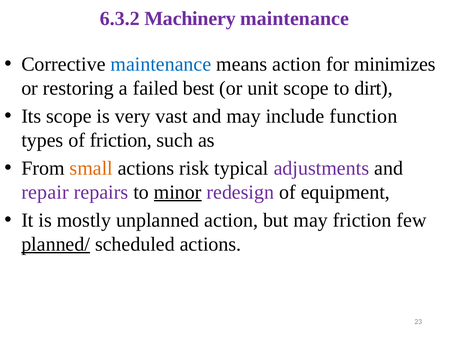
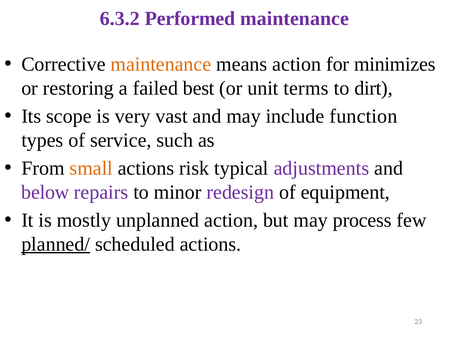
Machinery: Machinery -> Performed
maintenance at (161, 64) colour: blue -> orange
unit scope: scope -> terms
of friction: friction -> service
repair: repair -> below
minor underline: present -> none
may friction: friction -> process
